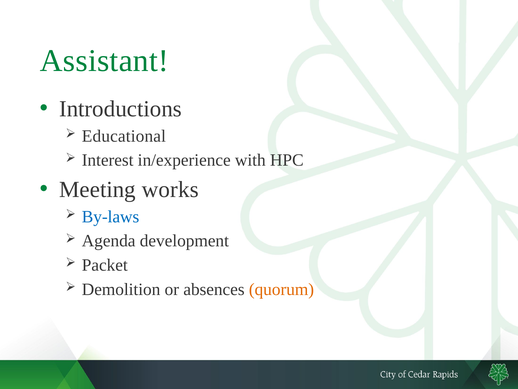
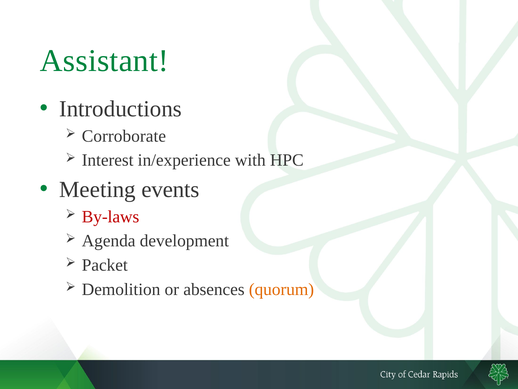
Educational: Educational -> Corroborate
works: works -> events
By-laws colour: blue -> red
